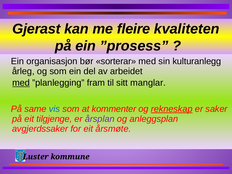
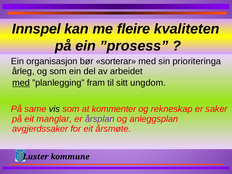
Gjerast: Gjerast -> Innspel
kulturanlegg: kulturanlegg -> prioriteringa
manglar: manglar -> ungdom
vis colour: blue -> black
rekneskap underline: present -> none
tilgjenge: tilgjenge -> manglar
